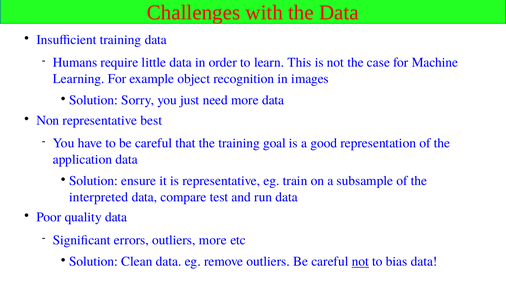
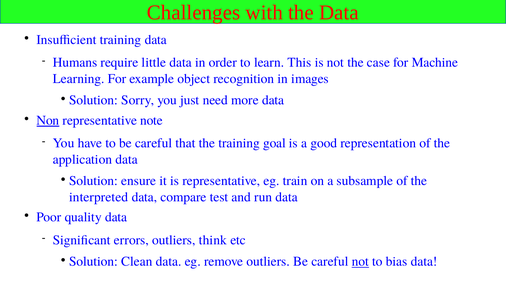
Non underline: none -> present
best: best -> note
outliers more: more -> think
